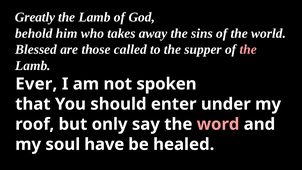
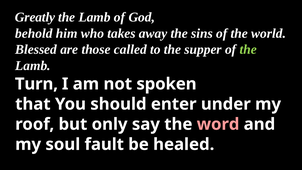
the at (248, 49) colour: pink -> light green
Ever: Ever -> Turn
have: have -> fault
